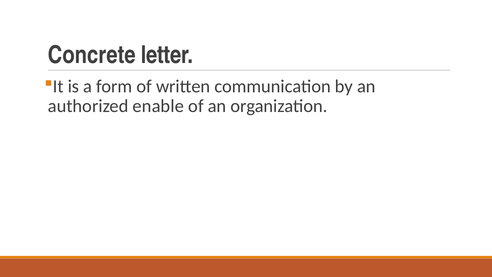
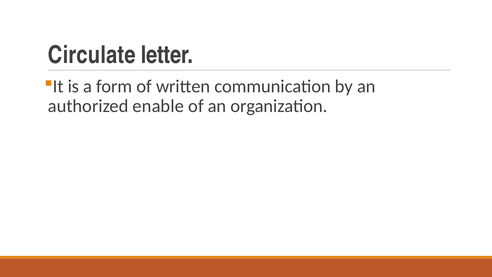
Concrete: Concrete -> Circulate
